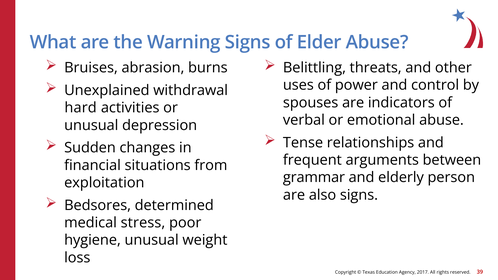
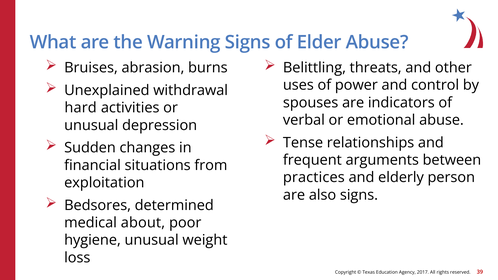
grammar: grammar -> practices
stress: stress -> about
